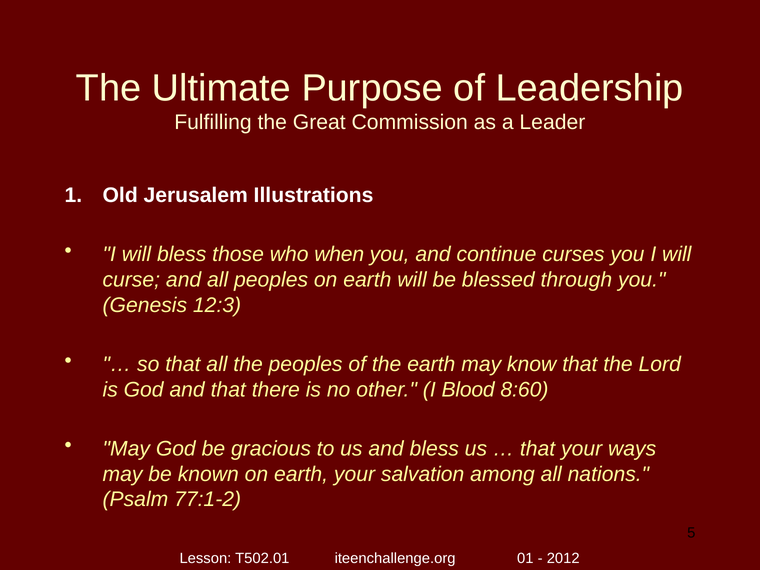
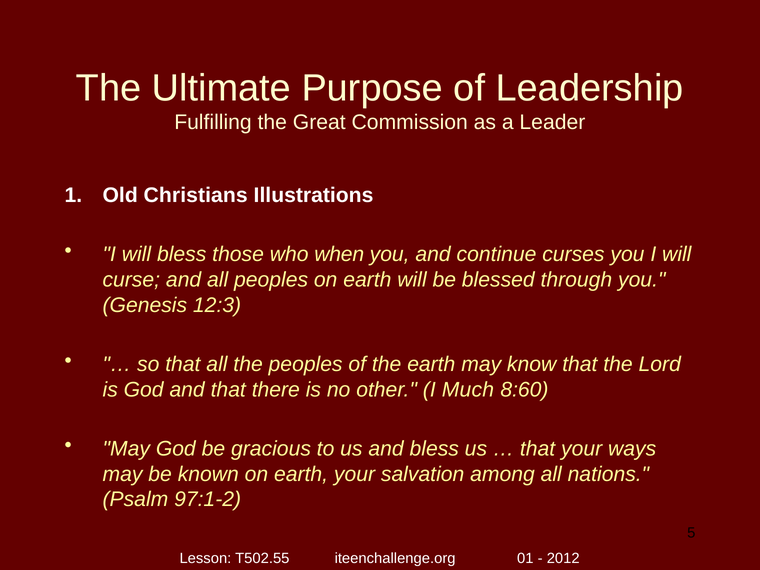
Jerusalem: Jerusalem -> Christians
Blood: Blood -> Much
77:1-2: 77:1-2 -> 97:1-2
T502.01: T502.01 -> T502.55
